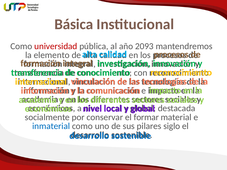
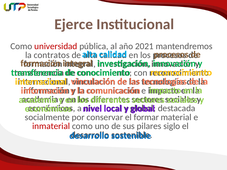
Básica: Básica -> Ejerce
2093: 2093 -> 2021
elemento: elemento -> contratos
inmaterial colour: blue -> red
